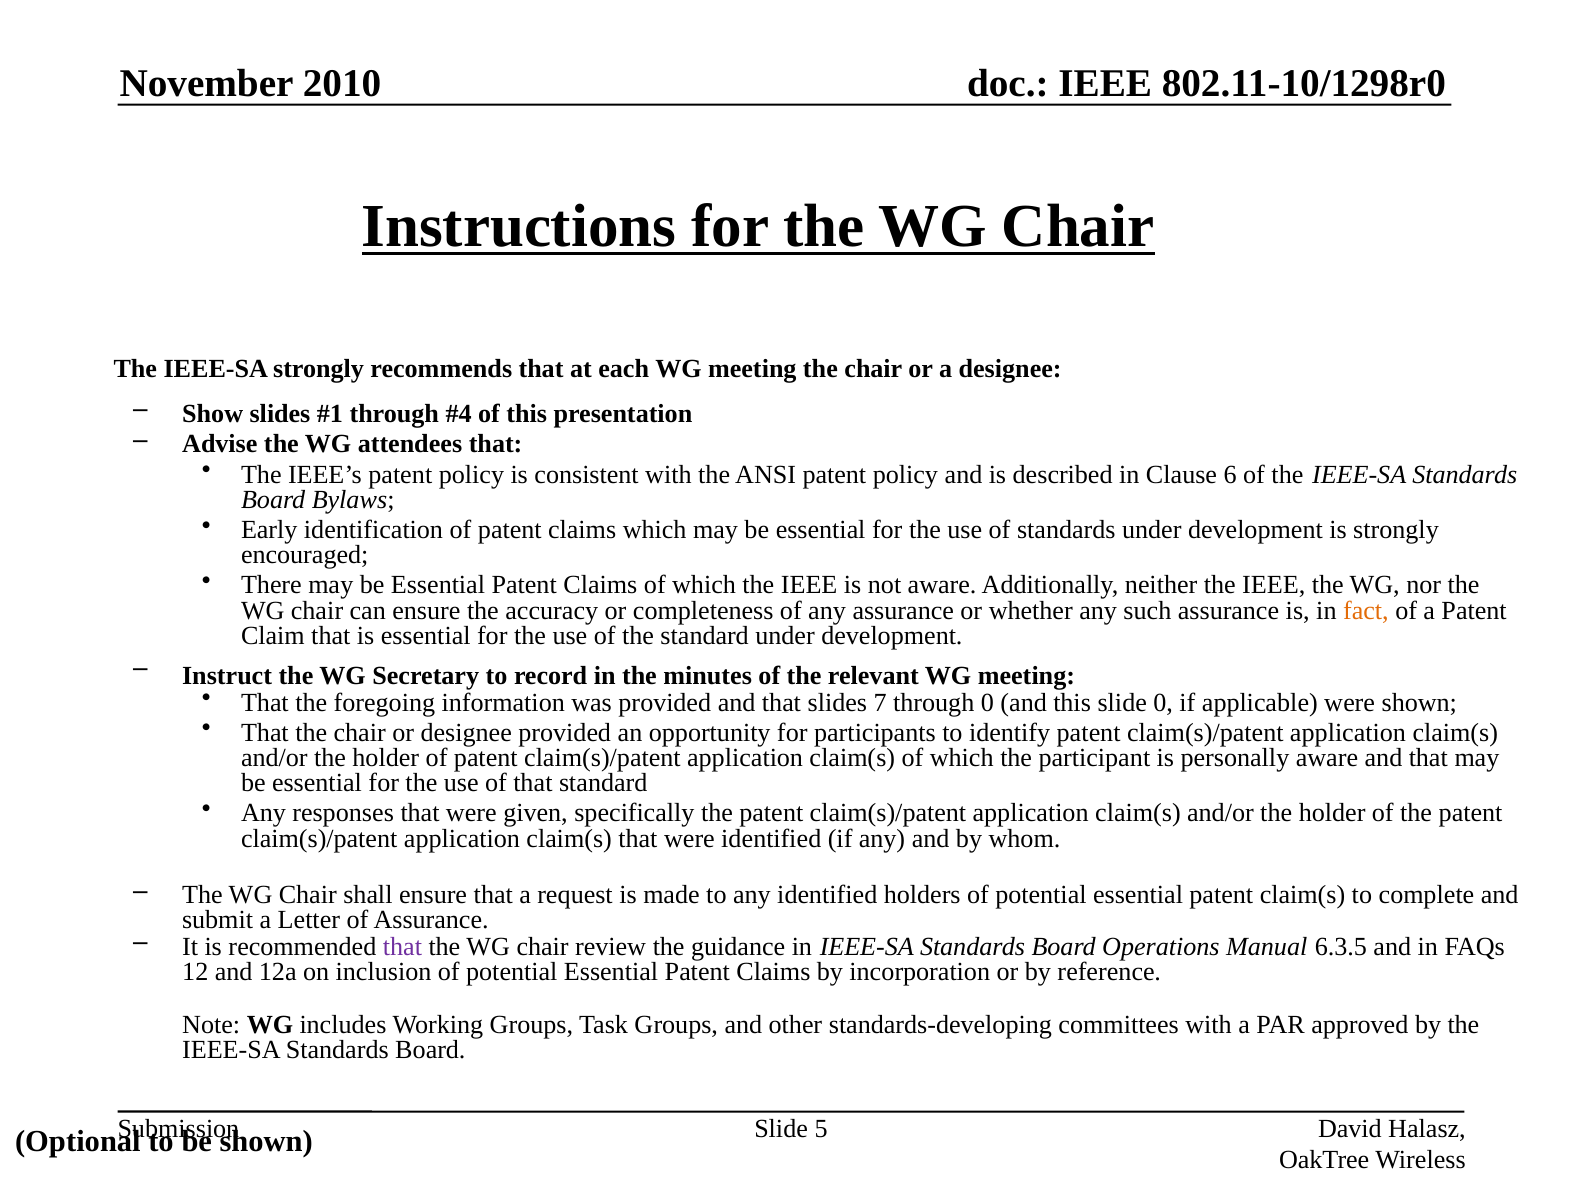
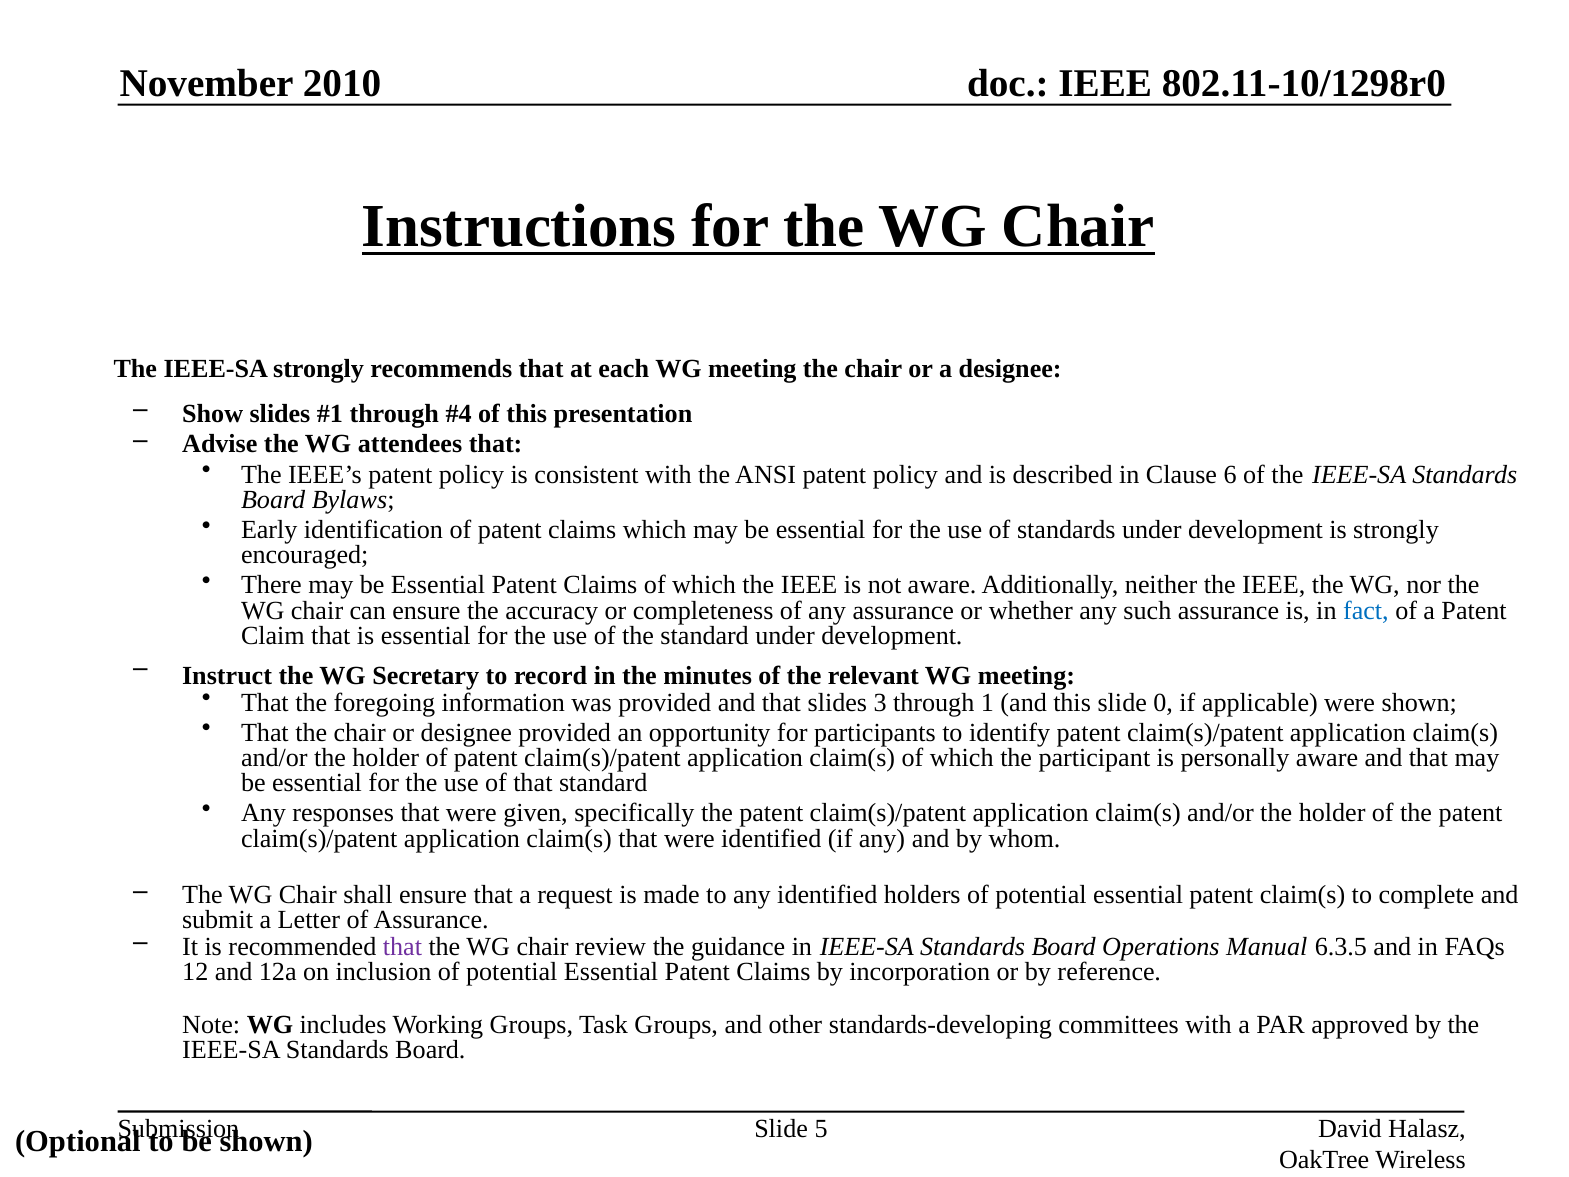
fact colour: orange -> blue
7: 7 -> 3
through 0: 0 -> 1
